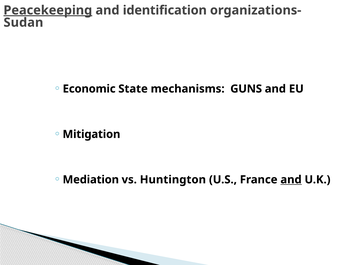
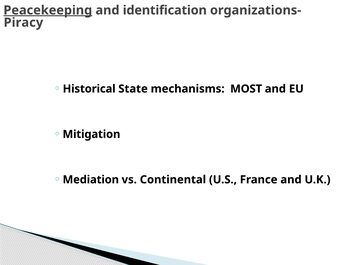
Sudan: Sudan -> Piracy
Economic: Economic -> Historical
GUNS: GUNS -> MOST
Huntington: Huntington -> Continental
and at (291, 179) underline: present -> none
